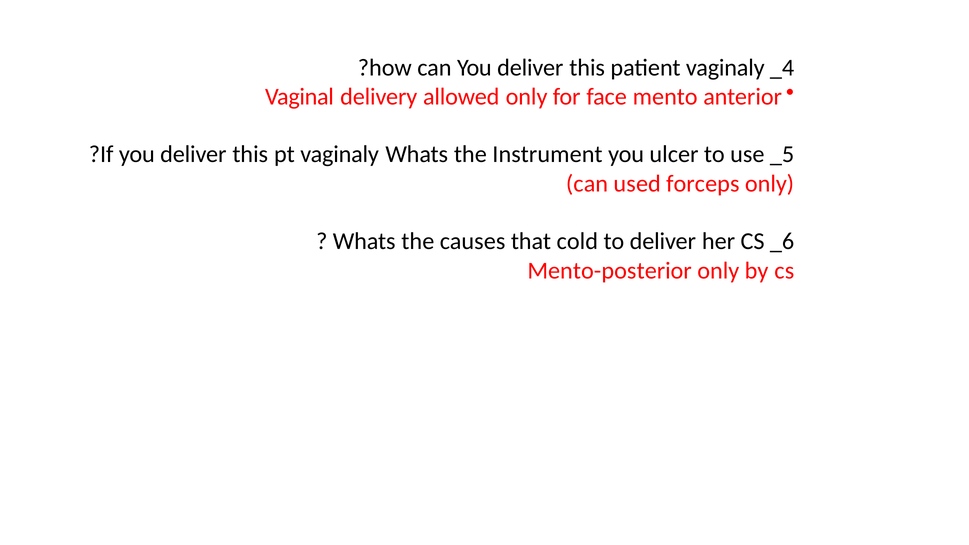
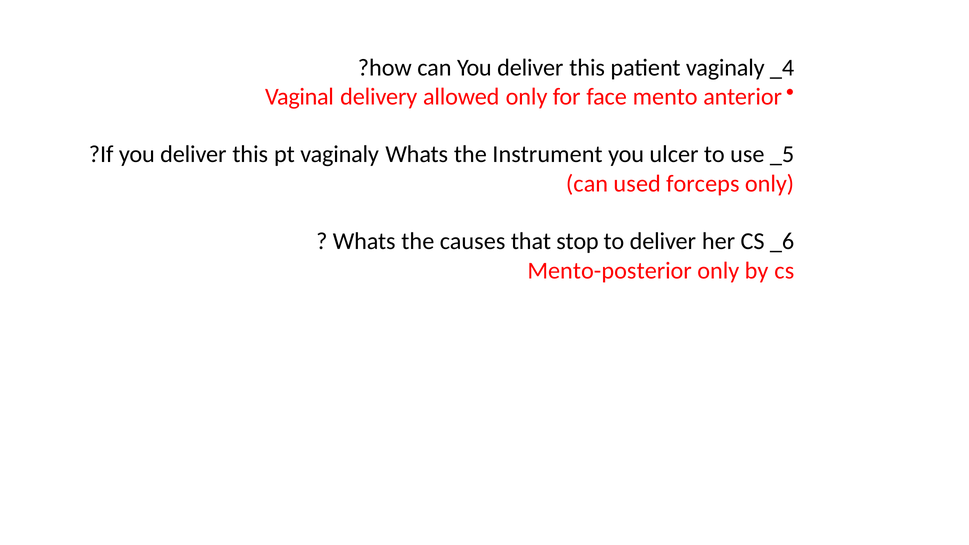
cold: cold -> stop
